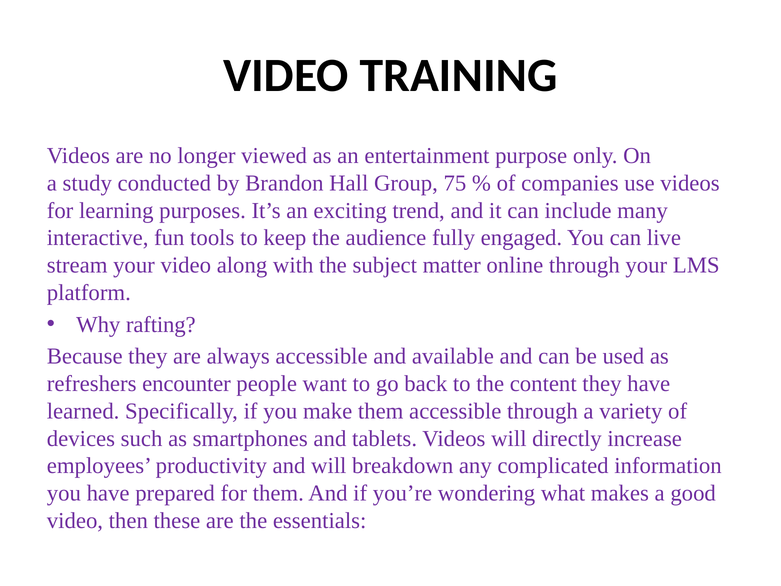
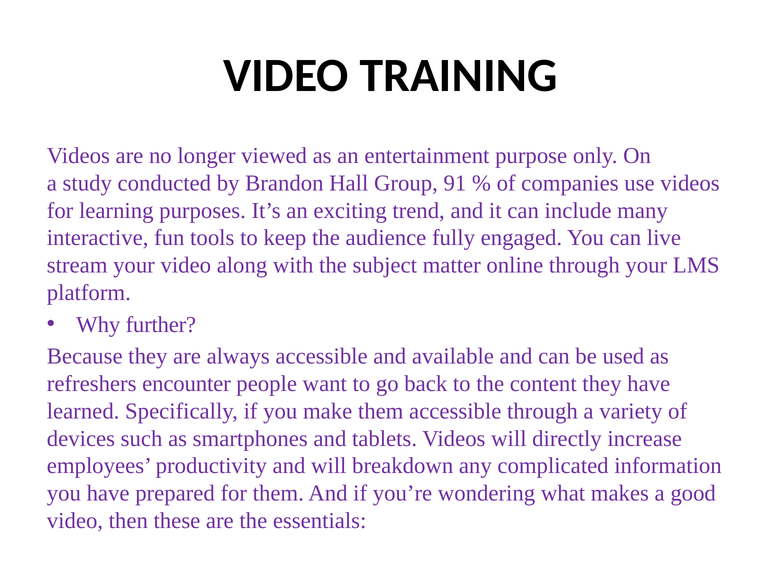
75: 75 -> 91
rafting: rafting -> further
